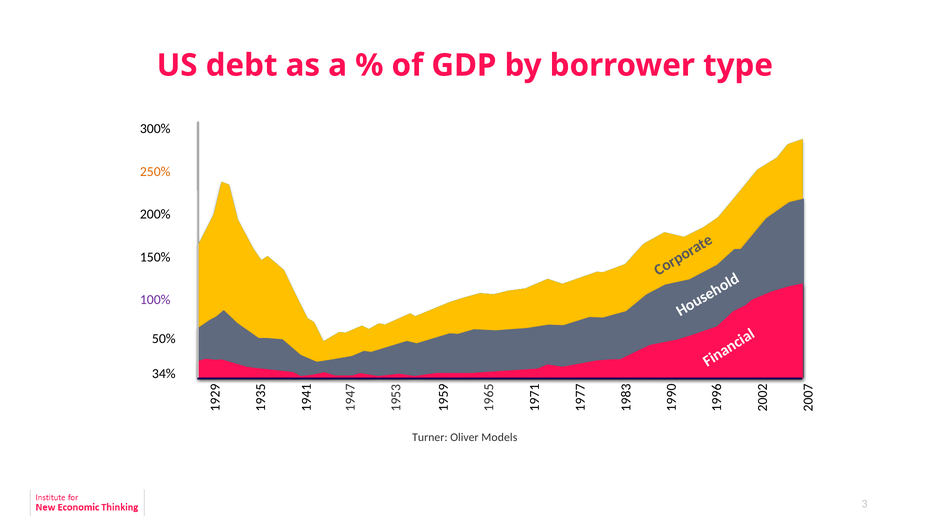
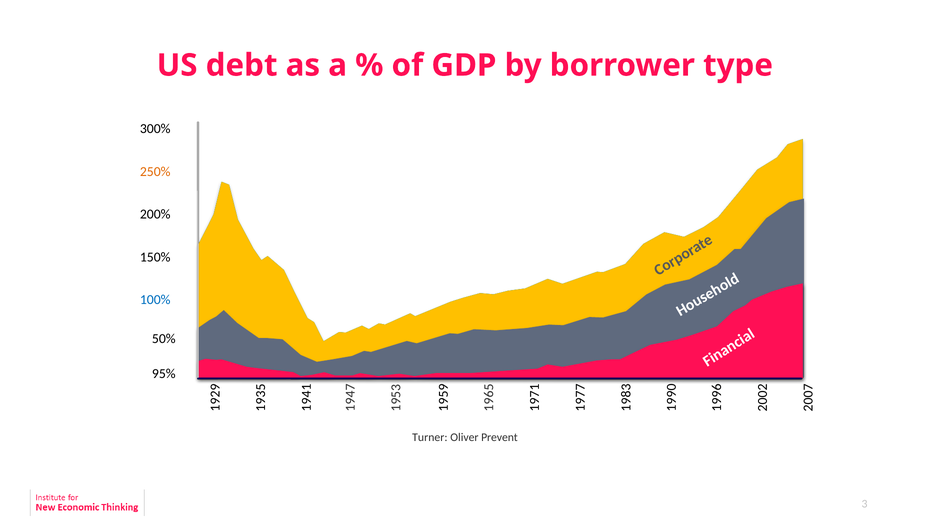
100% colour: purple -> blue
34%: 34% -> 95%
Models: Models -> Prevent
